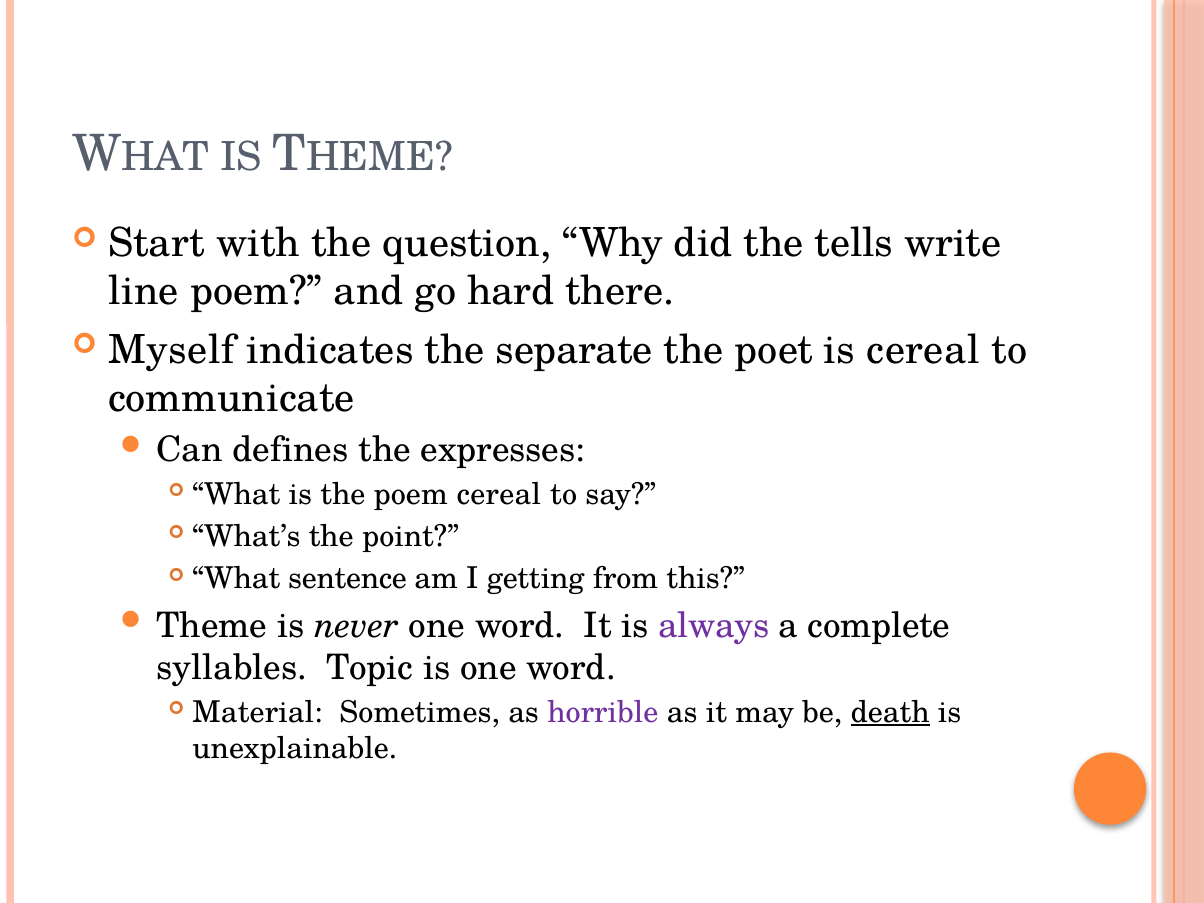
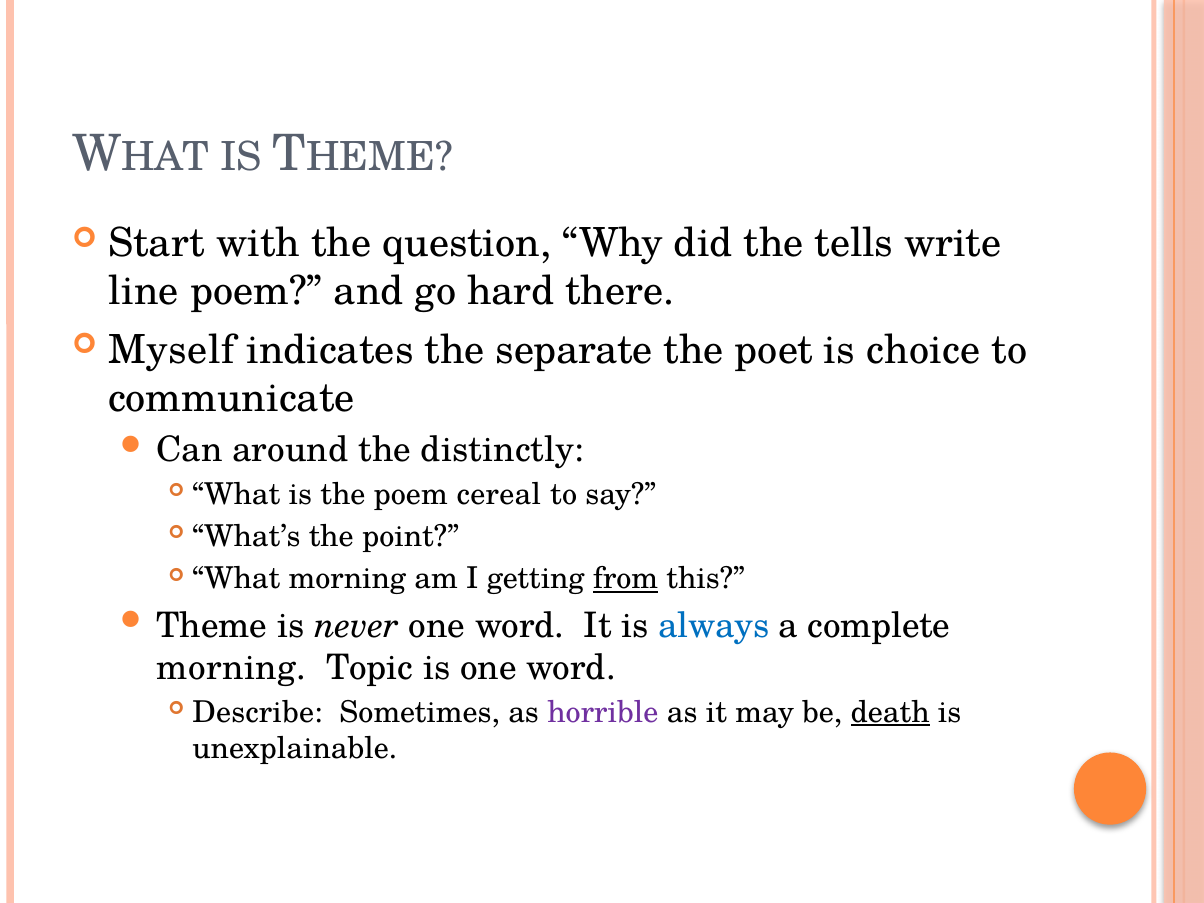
is cereal: cereal -> choice
defines: defines -> around
expresses: expresses -> distinctly
What sentence: sentence -> morning
from underline: none -> present
always colour: purple -> blue
syllables at (232, 668): syllables -> morning
Material: Material -> Describe
